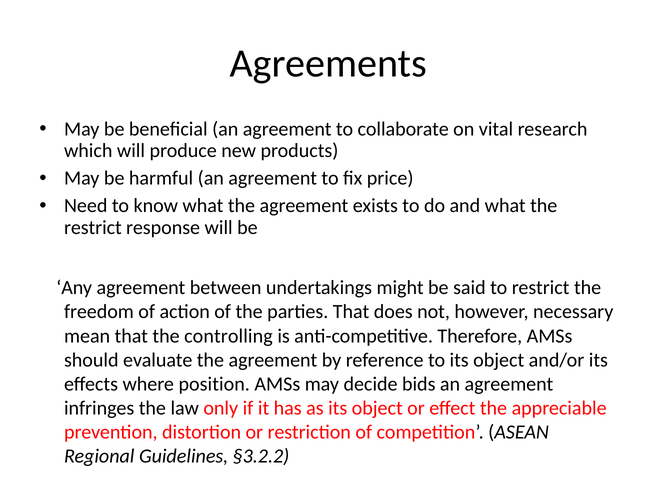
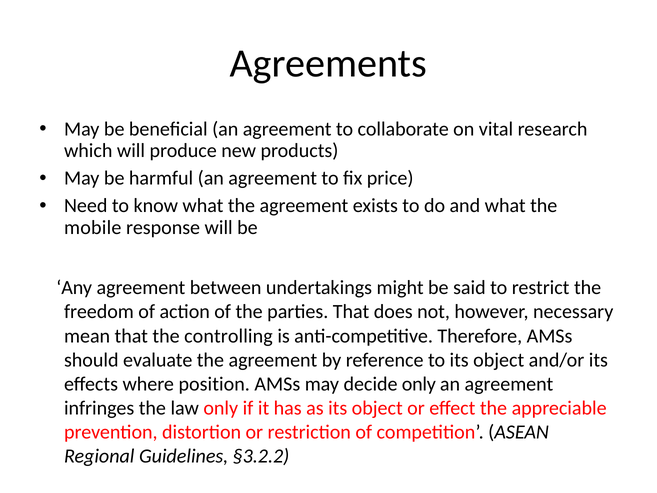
restrict at (93, 227): restrict -> mobile
decide bids: bids -> only
